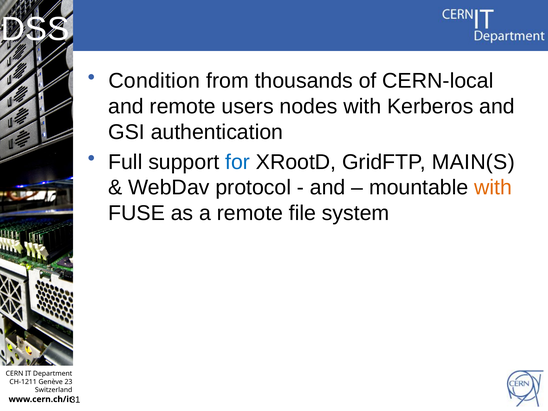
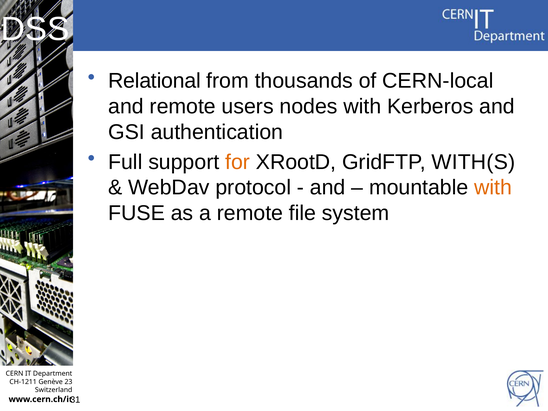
Condition: Condition -> Relational
for colour: blue -> orange
MAIN(S: MAIN(S -> WITH(S
